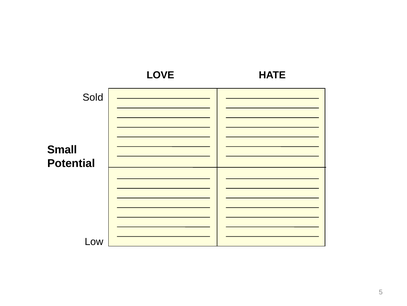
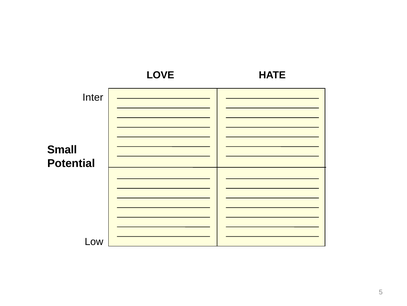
Sold: Sold -> Inter
